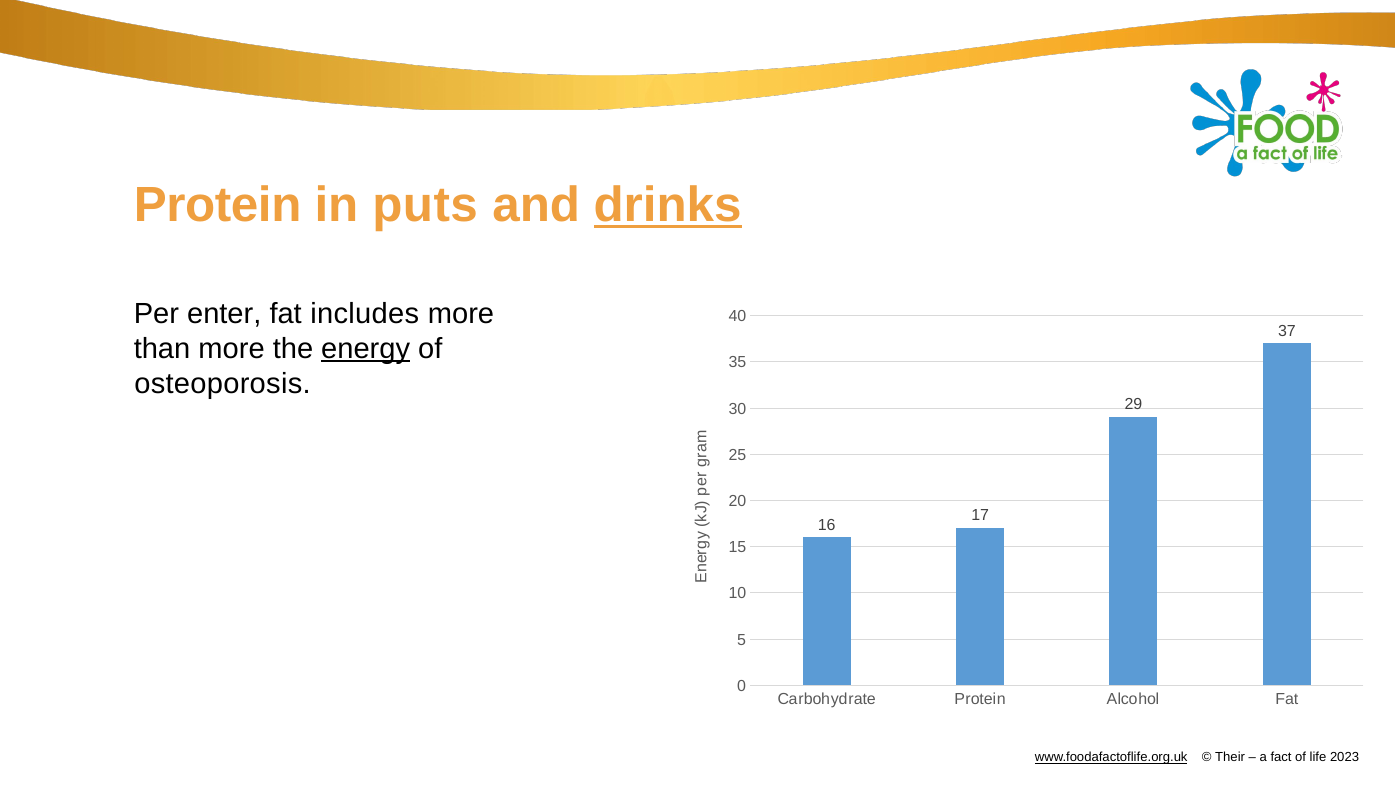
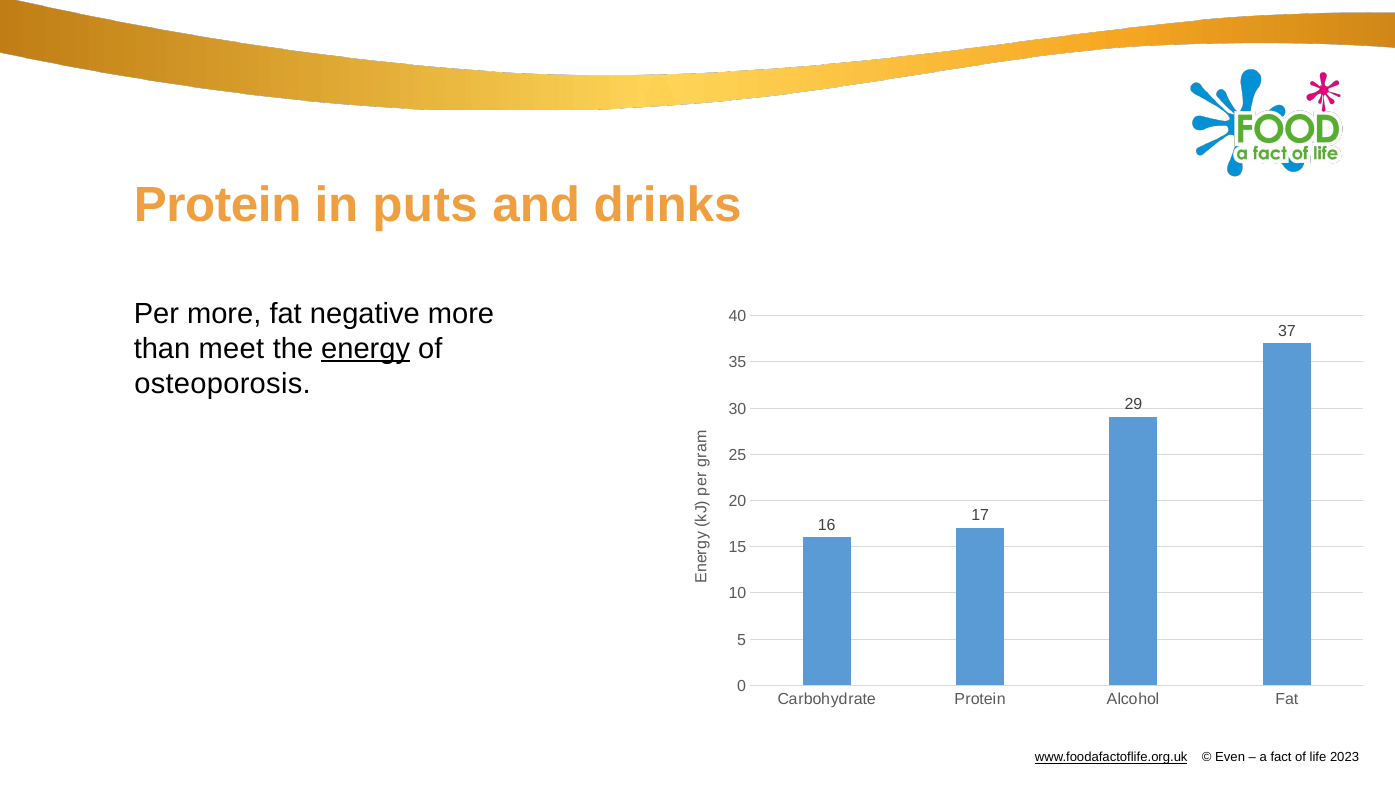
drinks underline: present -> none
Per enter: enter -> more
includes: includes -> negative
than more: more -> meet
Their: Their -> Even
